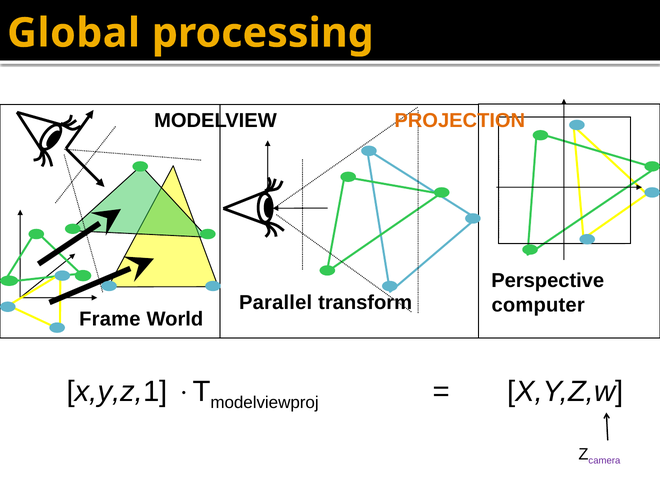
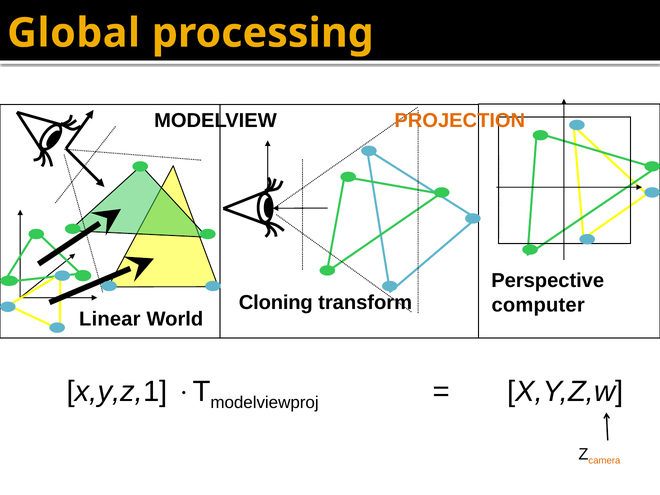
Parallel: Parallel -> Cloning
Frame: Frame -> Linear
camera colour: purple -> orange
